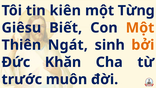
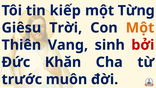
kiên: kiên -> kiếp
Biết: Biết -> Trời
Ngát: Ngát -> Vang
bởi colour: orange -> red
